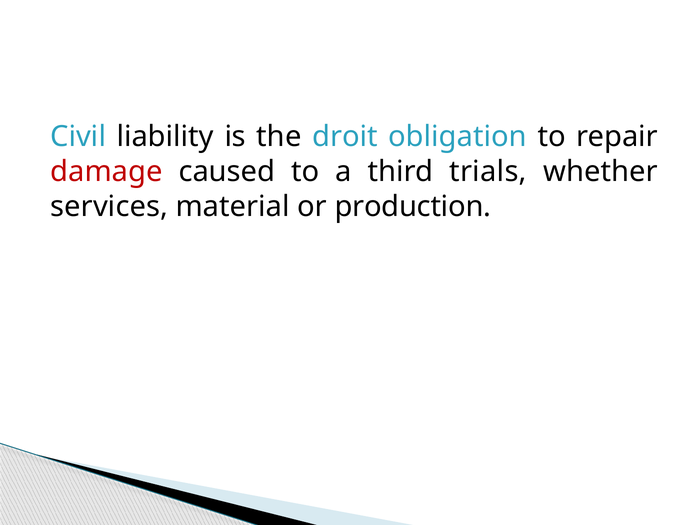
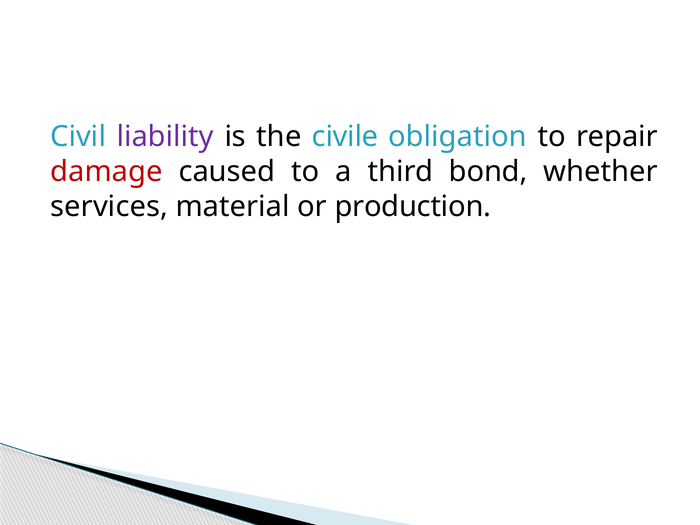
liability colour: black -> purple
droit: droit -> civile
trials: trials -> bond
